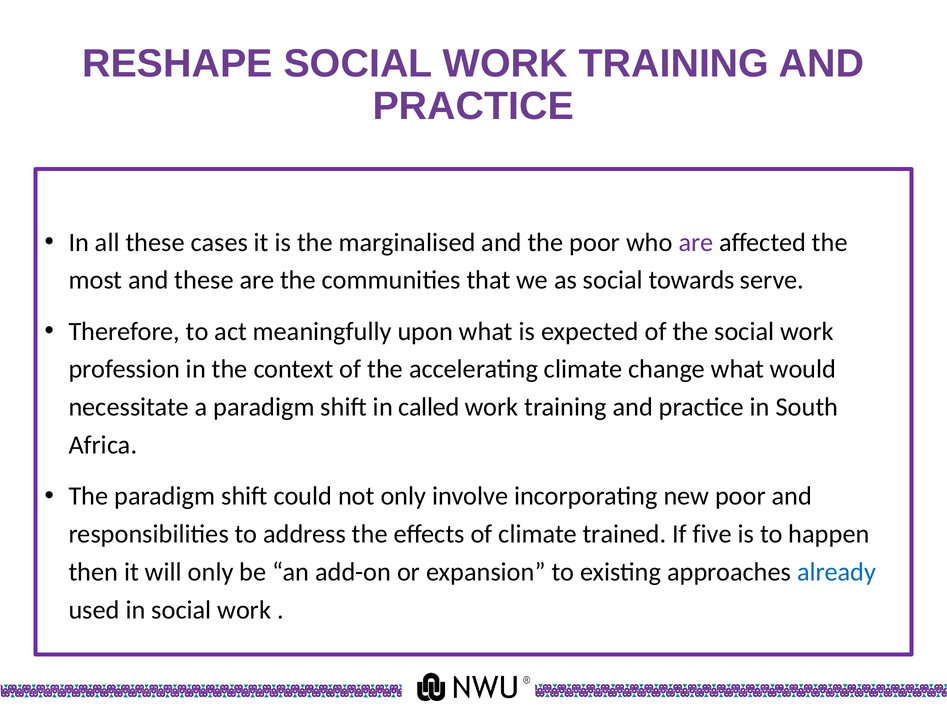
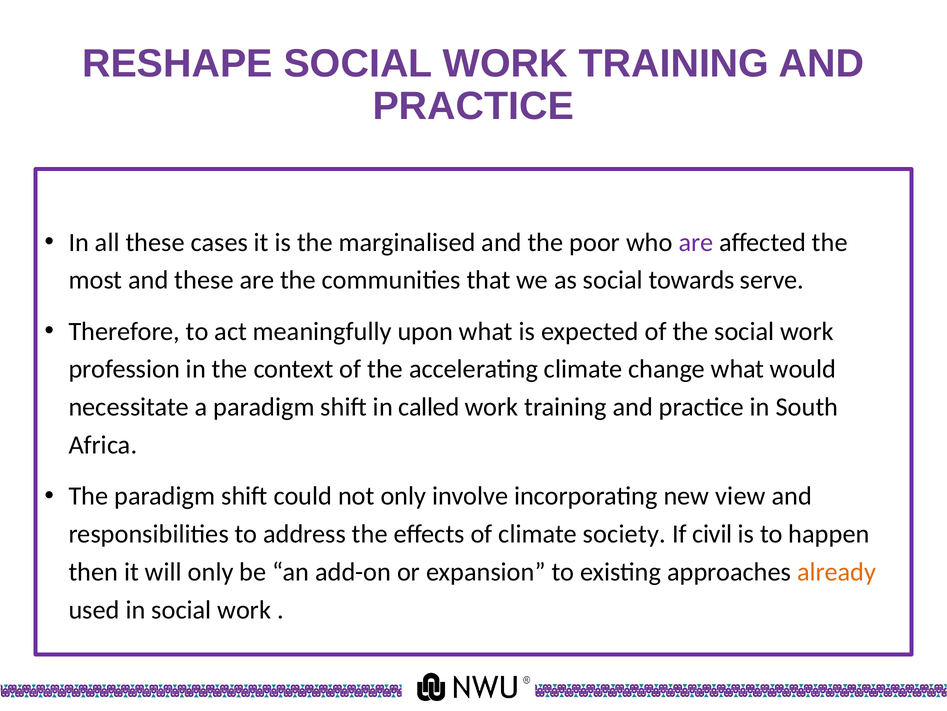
new poor: poor -> view
trained: trained -> society
five: five -> civil
already colour: blue -> orange
